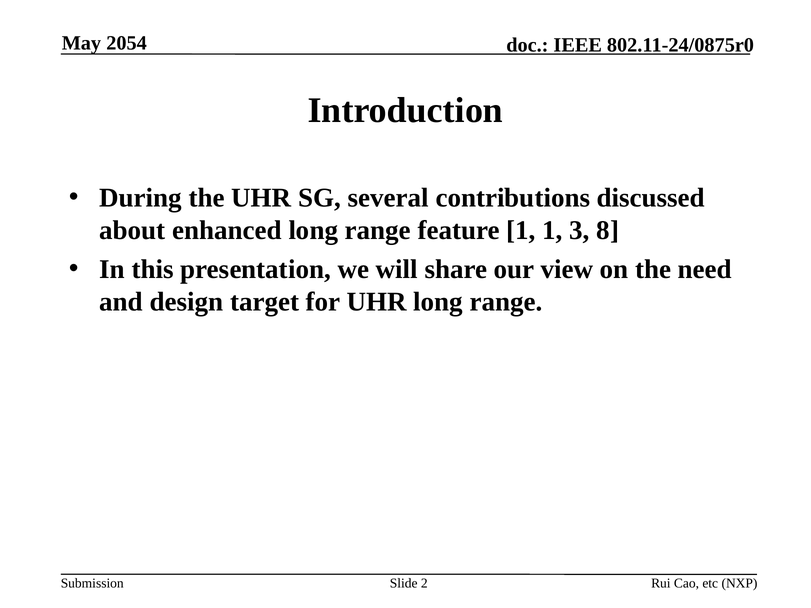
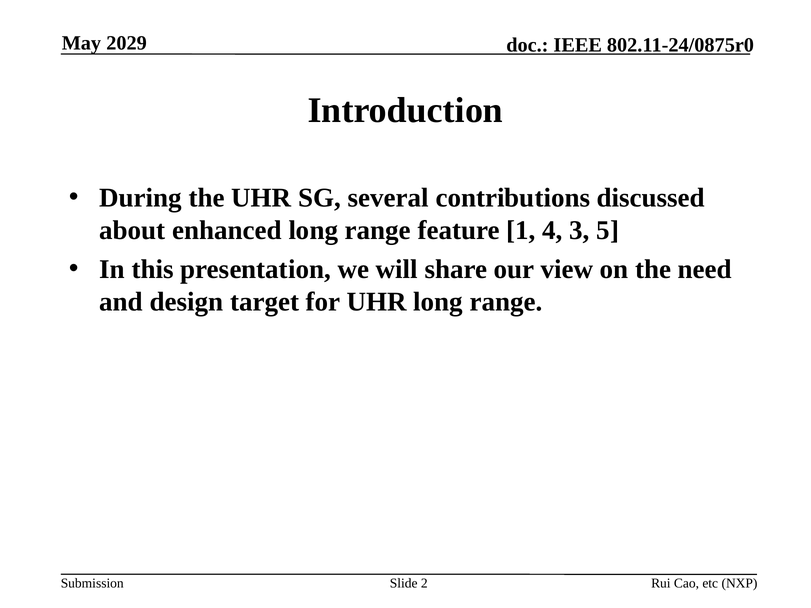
2054: 2054 -> 2029
1 1: 1 -> 4
8: 8 -> 5
